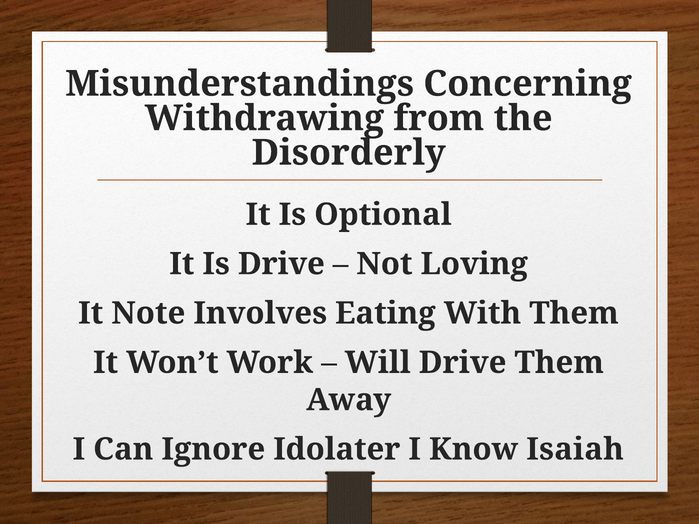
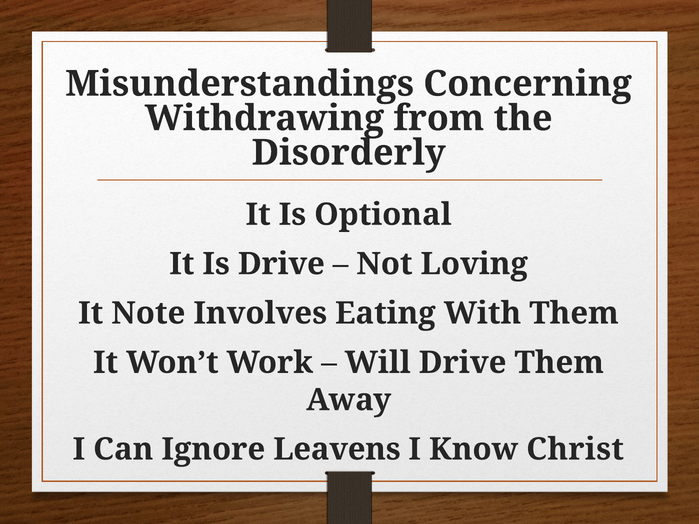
Idolater: Idolater -> Leavens
Isaiah: Isaiah -> Christ
